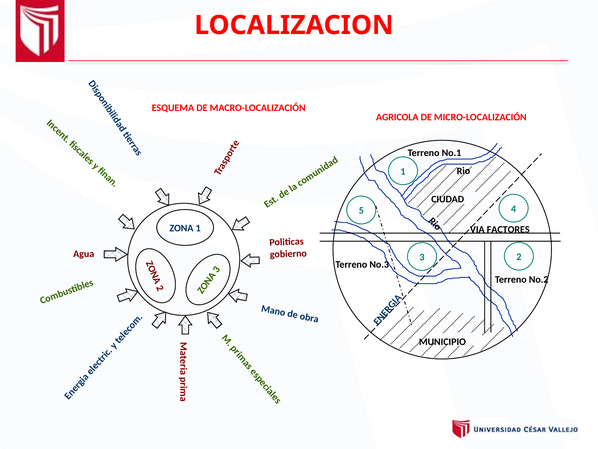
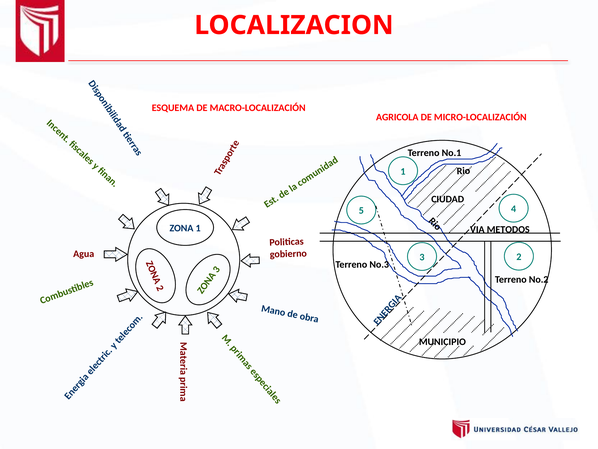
FACTORES: FACTORES -> METODOS
